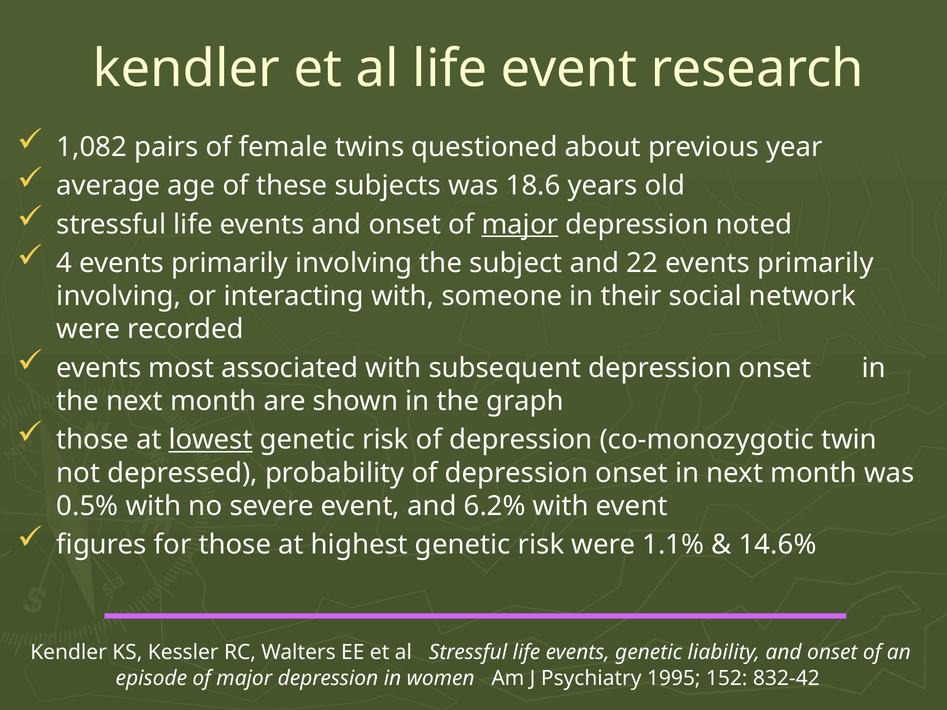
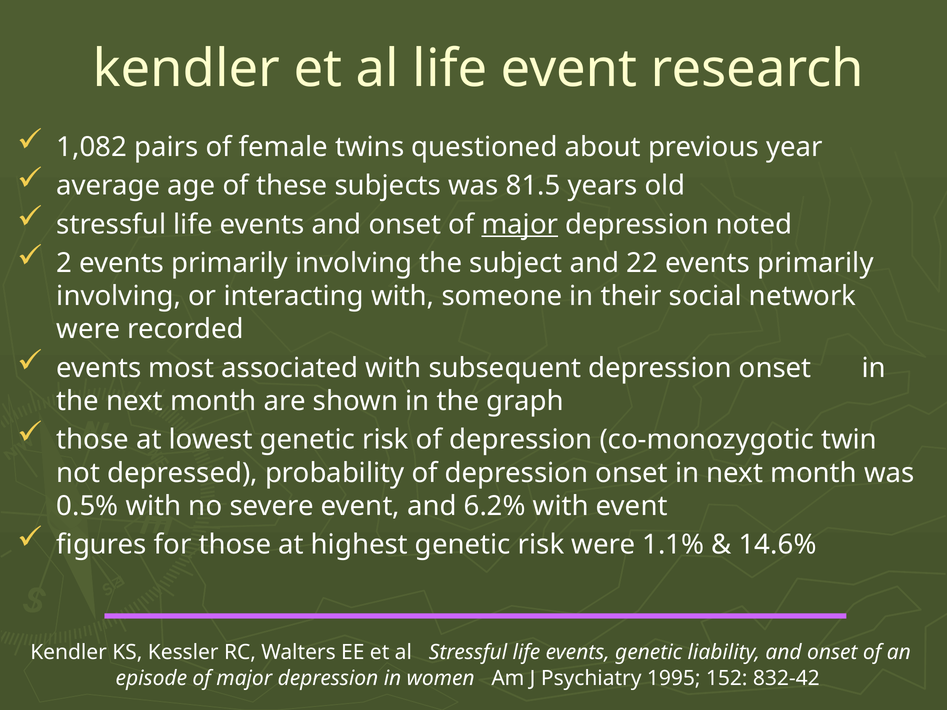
18.6: 18.6 -> 81.5
4: 4 -> 2
lowest underline: present -> none
